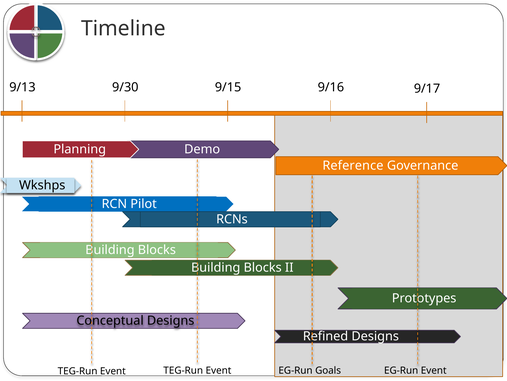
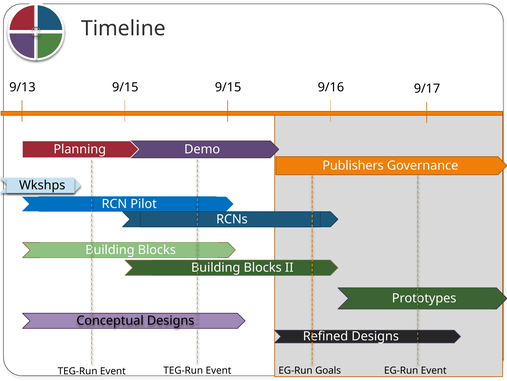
9/13 9/30: 9/30 -> 9/15
Reference: Reference -> Publishers
